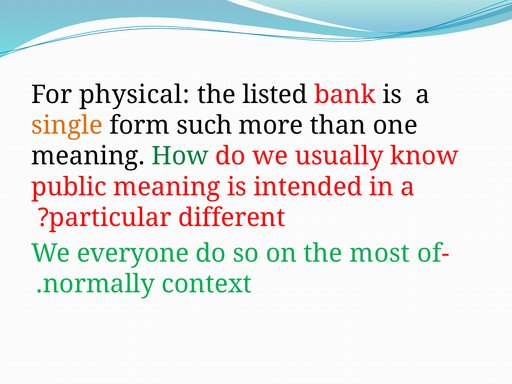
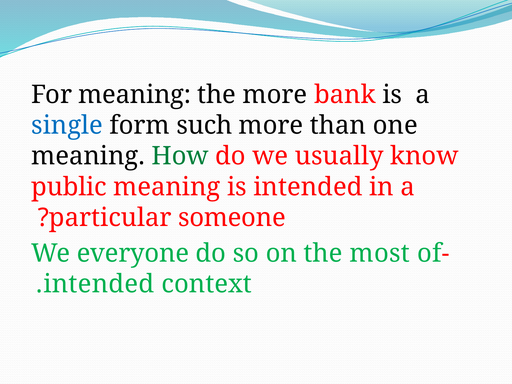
For physical: physical -> meaning
the listed: listed -> more
single colour: orange -> blue
different: different -> someone
normally at (99, 284): normally -> intended
